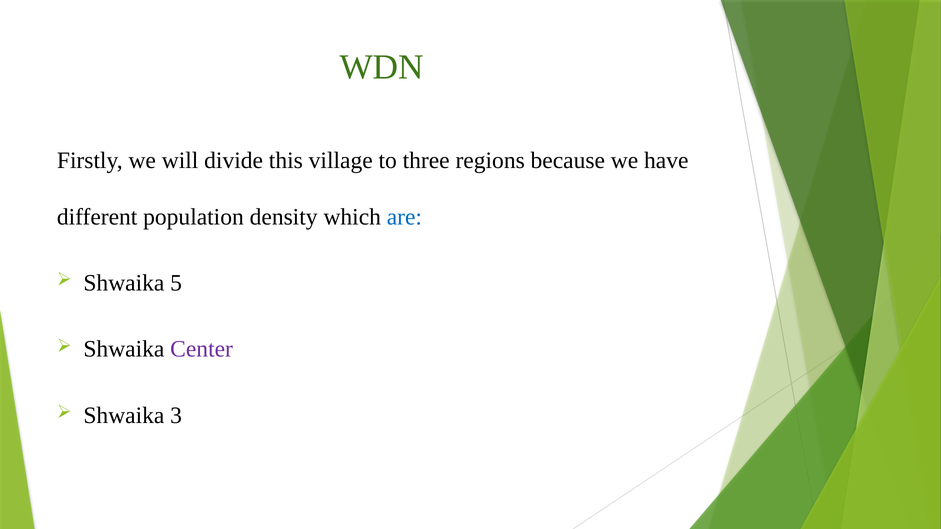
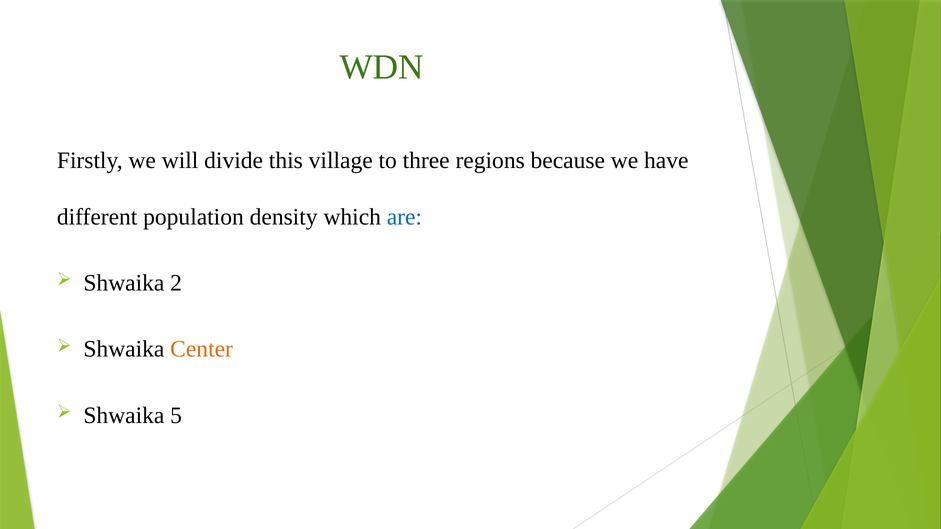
5: 5 -> 2
Center colour: purple -> orange
3: 3 -> 5
